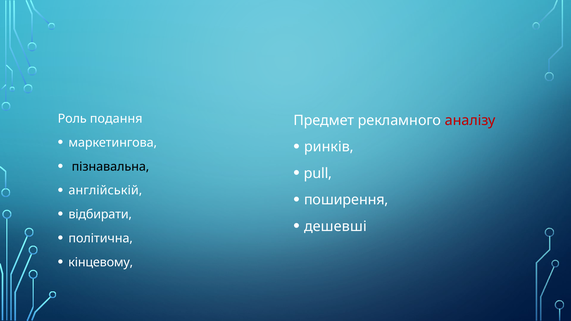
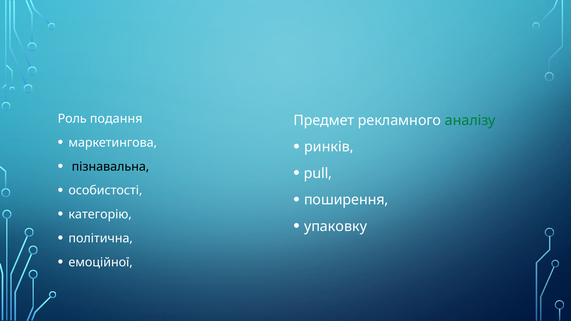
аналізу colour: red -> green
англійській: англійській -> особистості
відбирати: відбирати -> категорію
дешевші: дешевші -> упаковку
кінцевому: кінцевому -> емоційної
